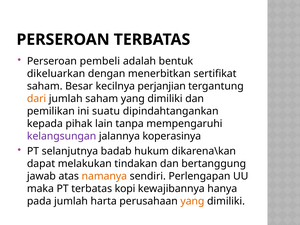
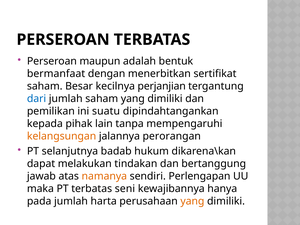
pembeli: pembeli -> maupun
dikeluarkan: dikeluarkan -> bermanfaat
dari colour: orange -> blue
kelangsungan colour: purple -> orange
koperasinya: koperasinya -> perorangan
kopi: kopi -> seni
